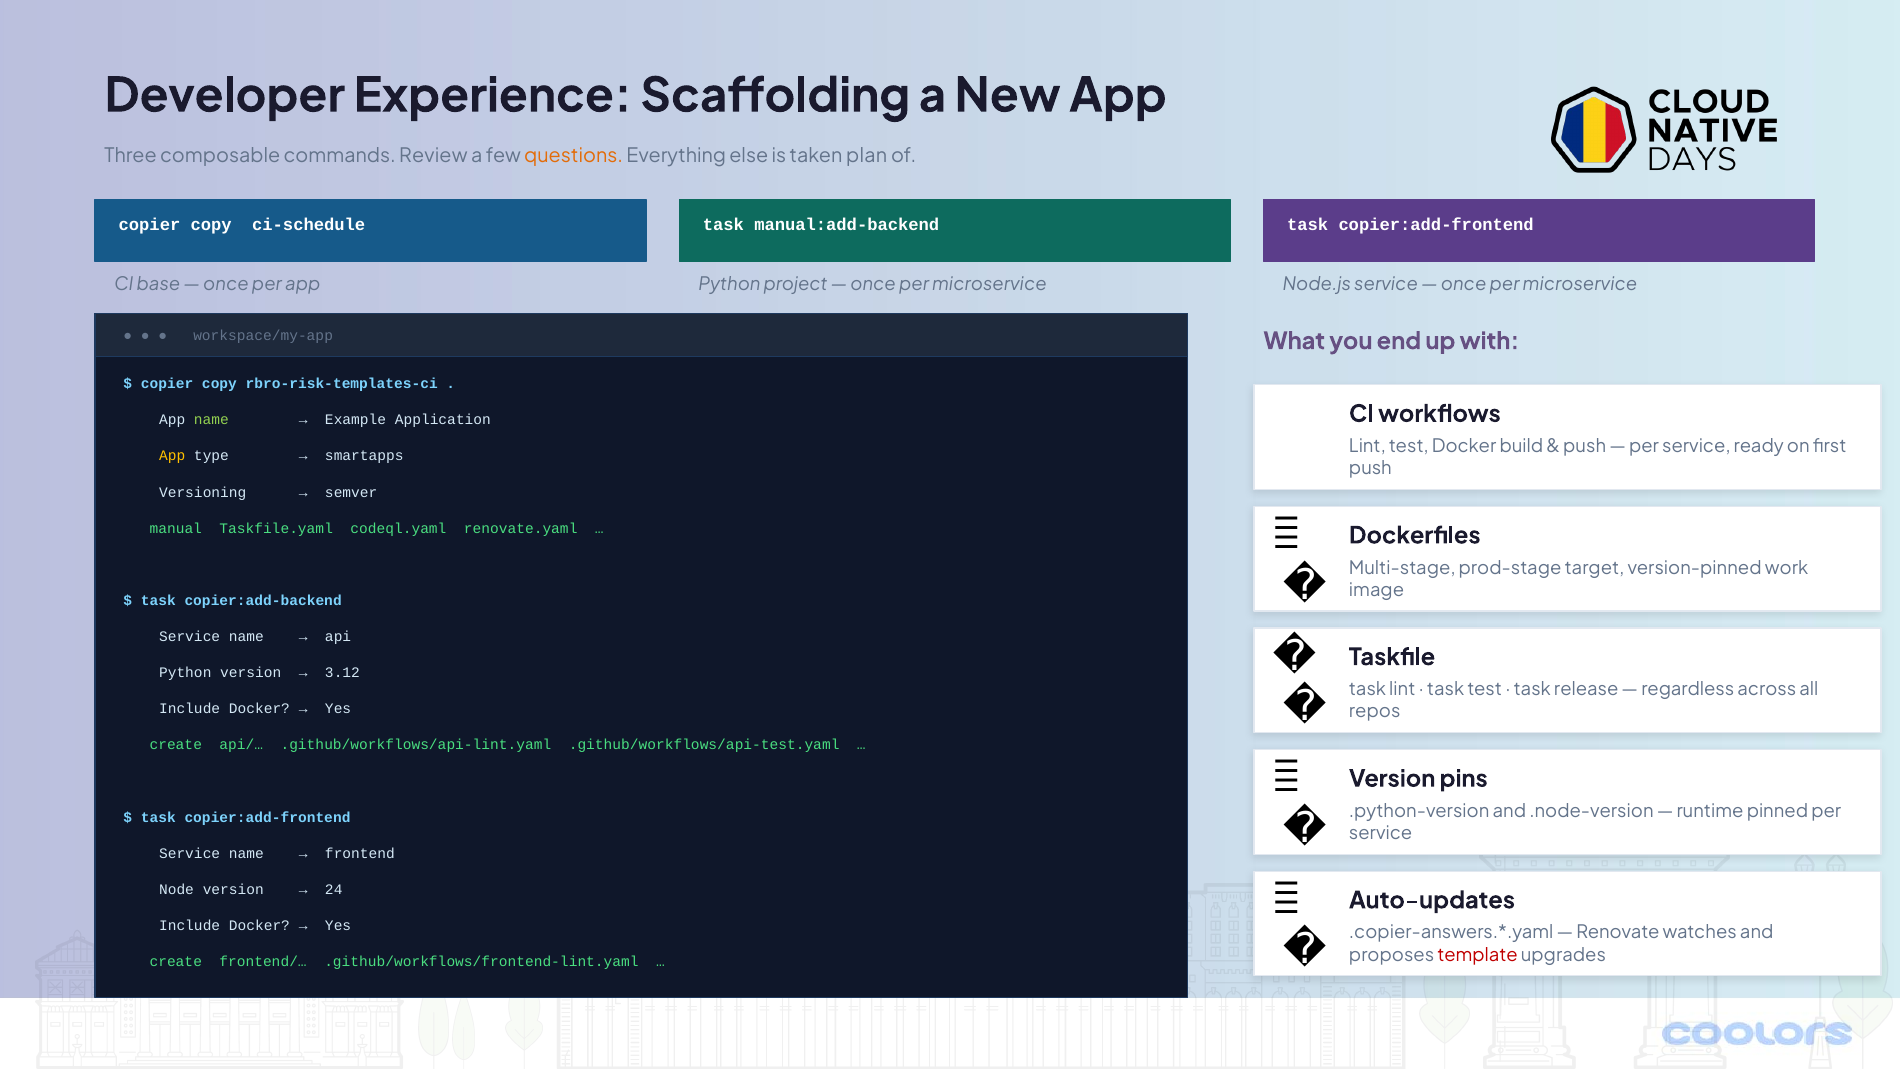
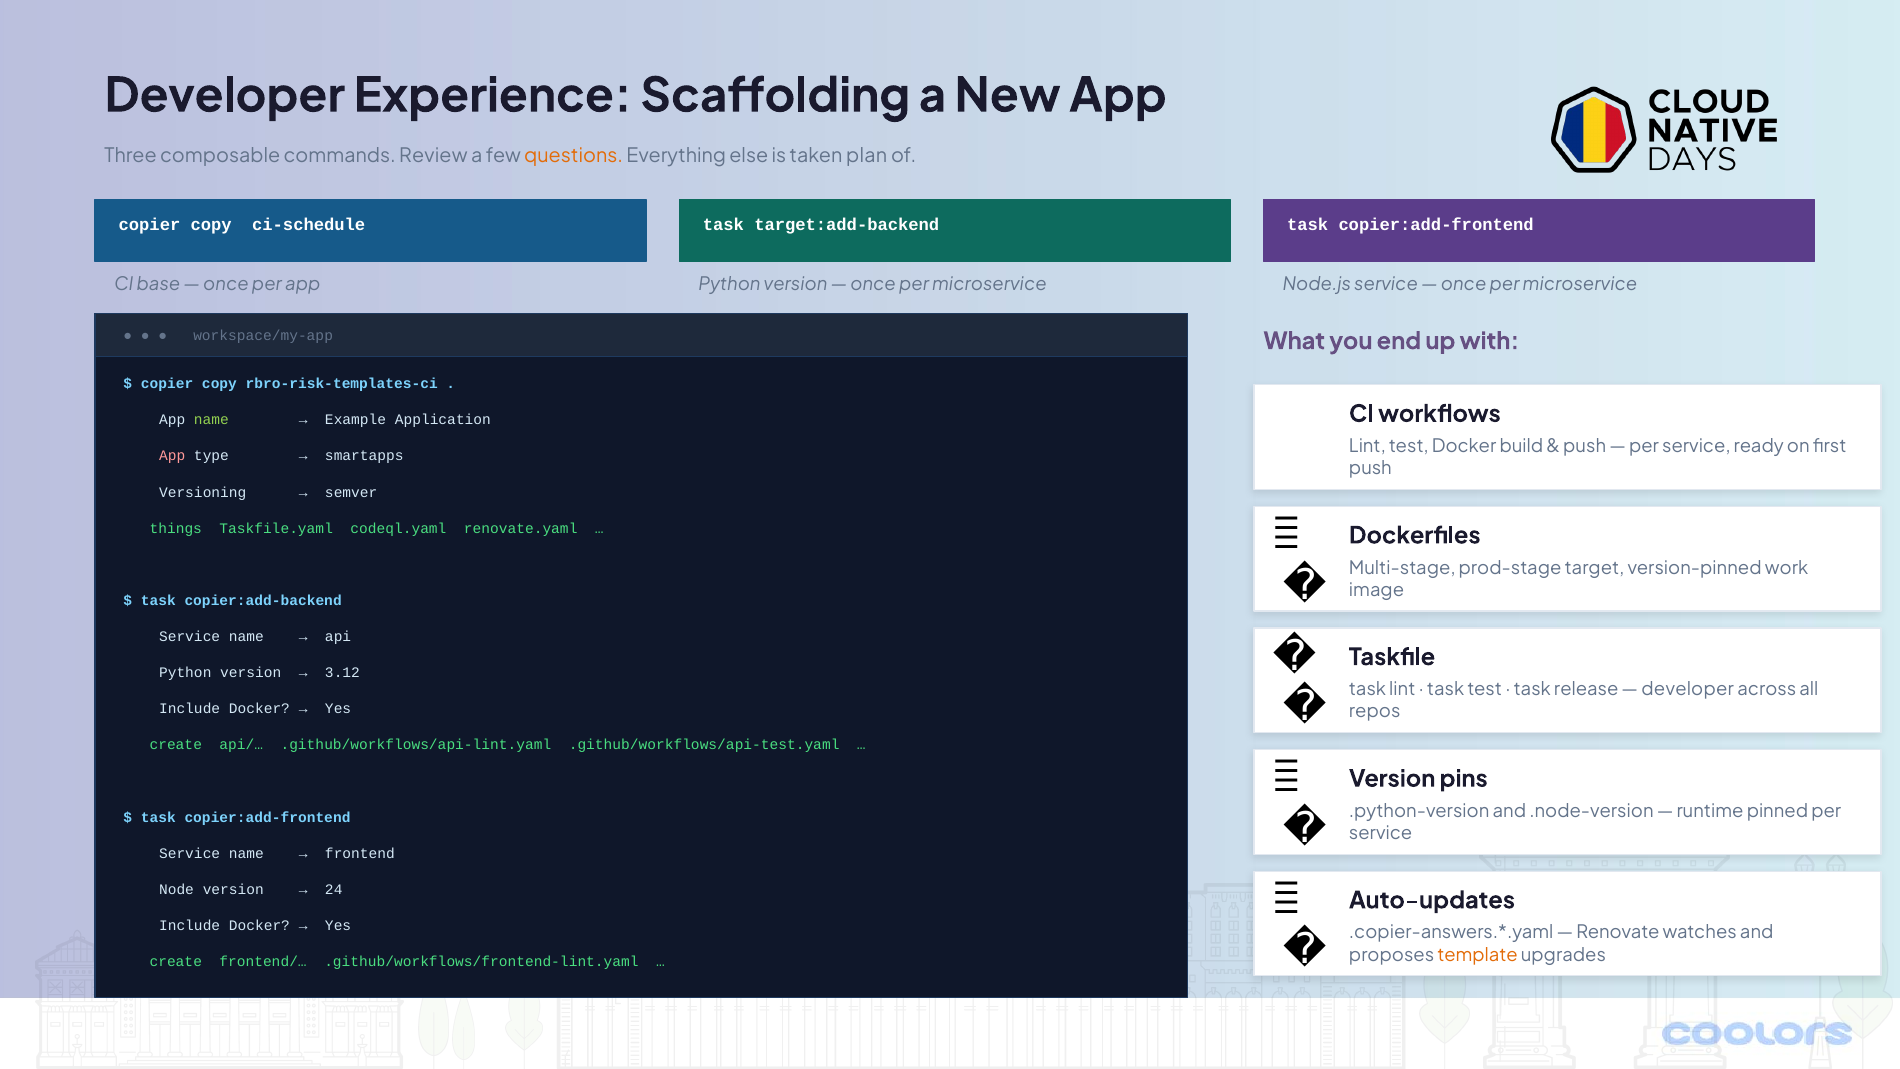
manual:add-backend: manual:add-backend -> target:add-backend
project at (796, 284): project -> version
App at (172, 456) colour: yellow -> pink
manual: manual -> things
regardless at (1688, 689): regardless -> developer
template colour: red -> orange
